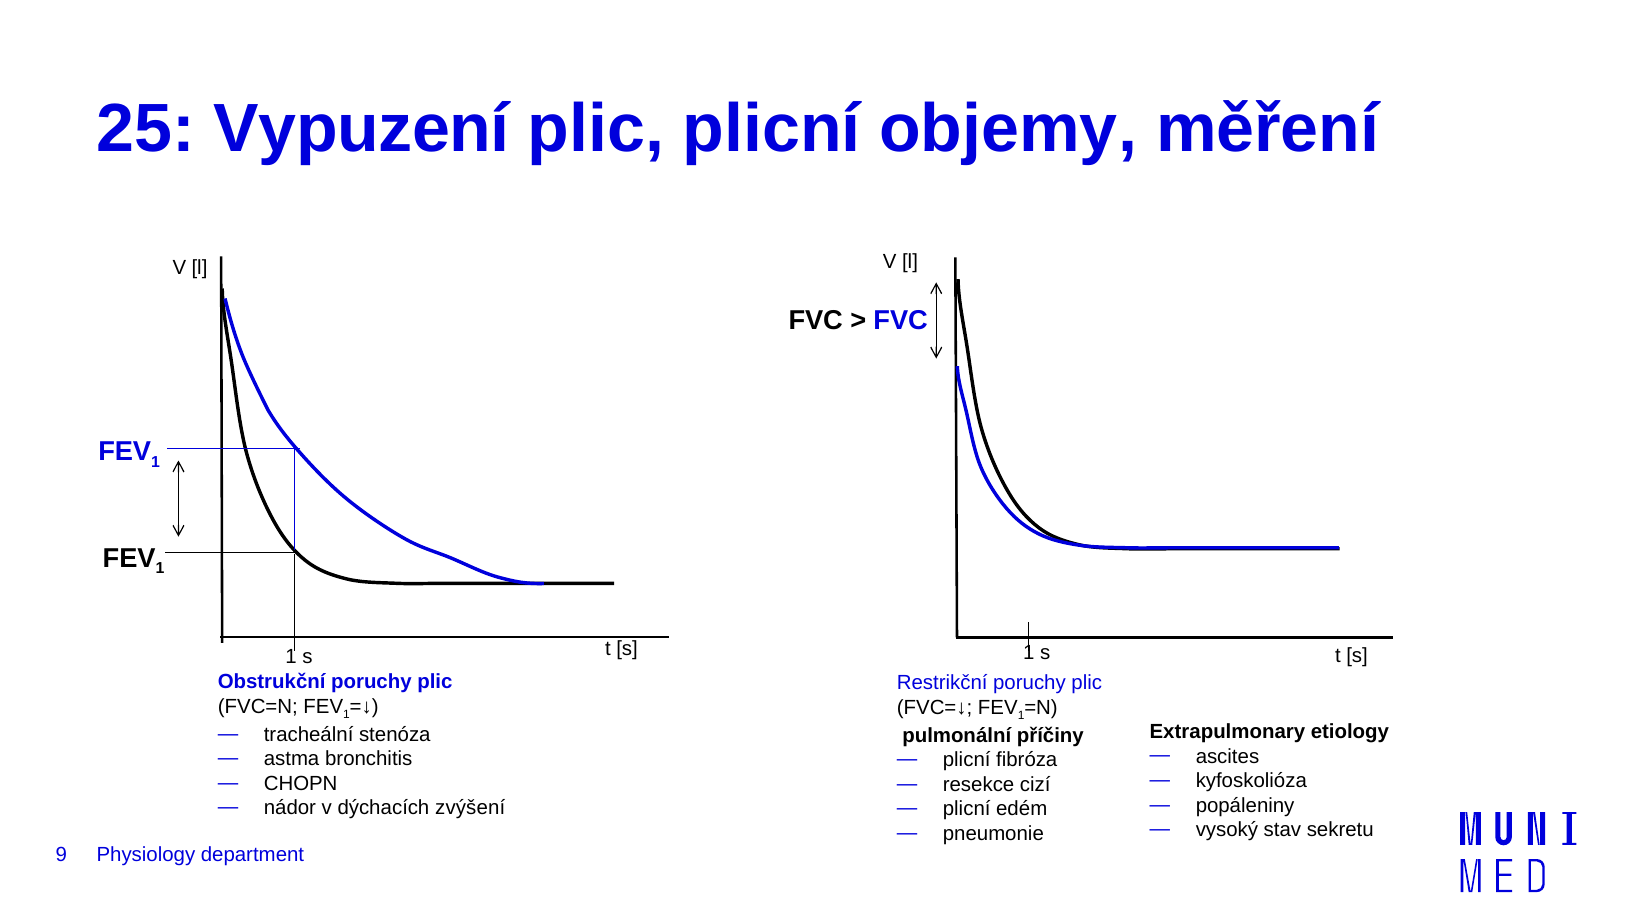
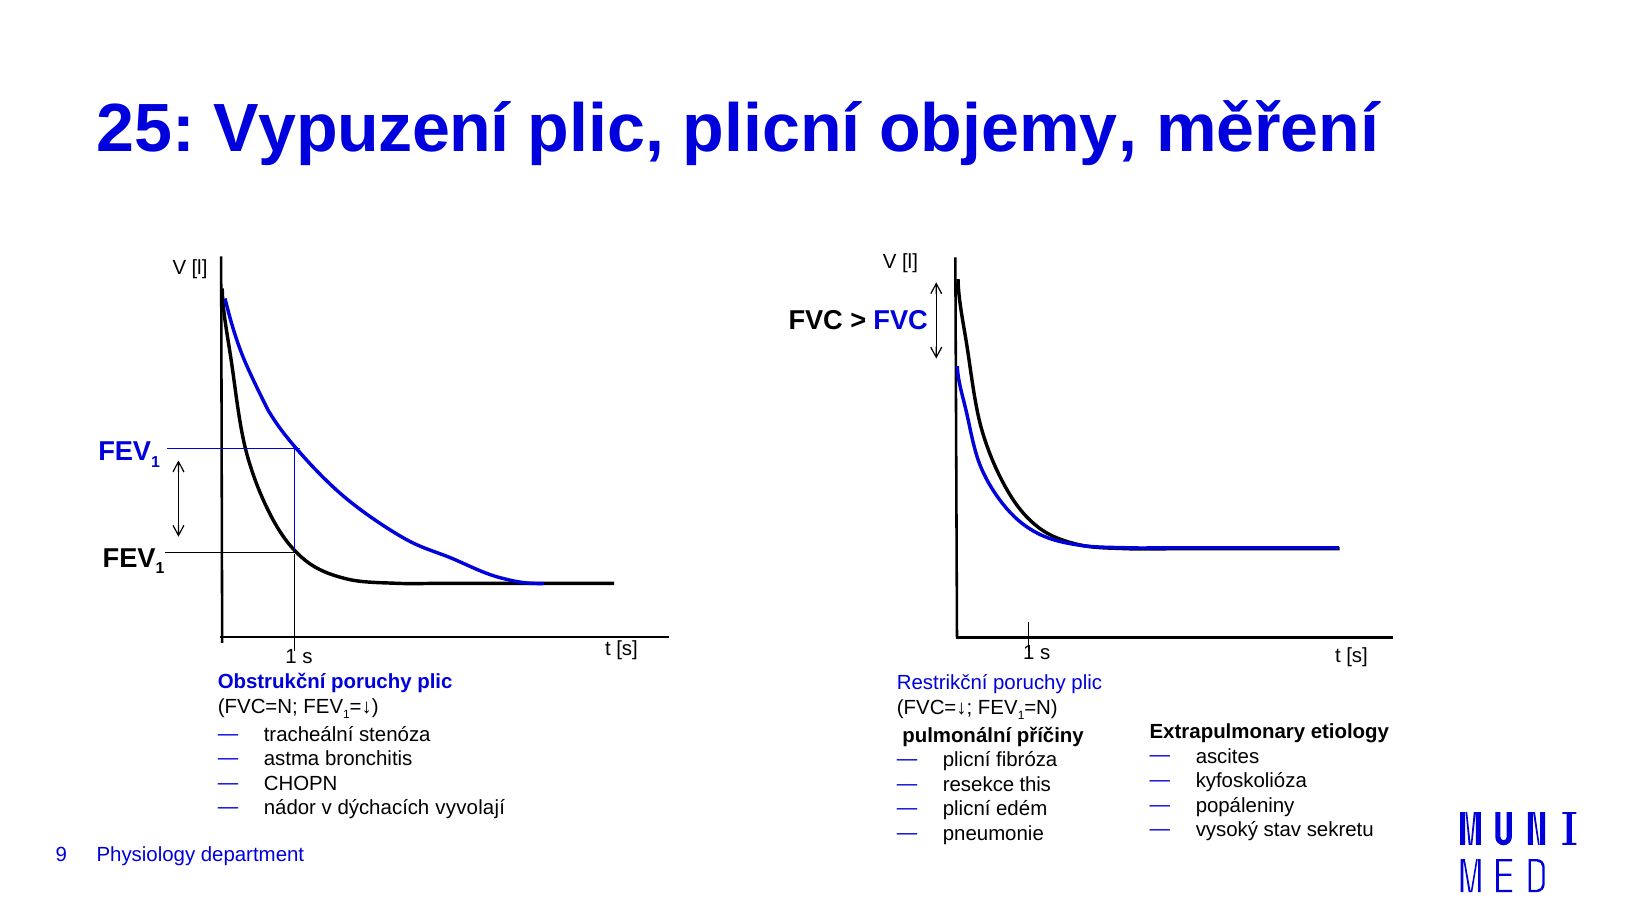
cizí: cizí -> this
zvýšení: zvýšení -> vyvolají
